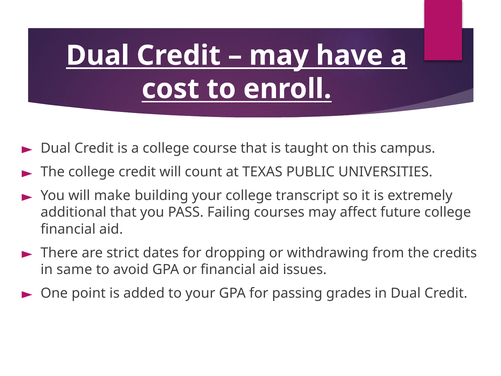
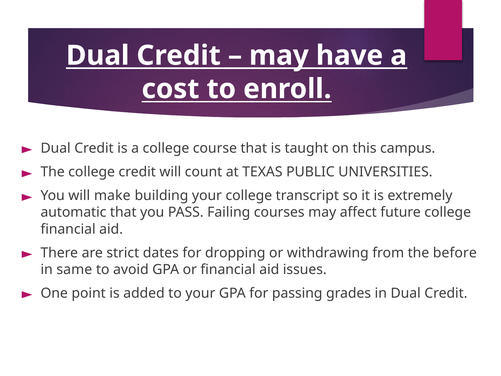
additional: additional -> automatic
credits: credits -> before
